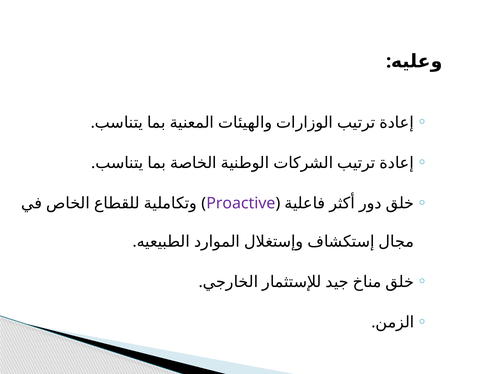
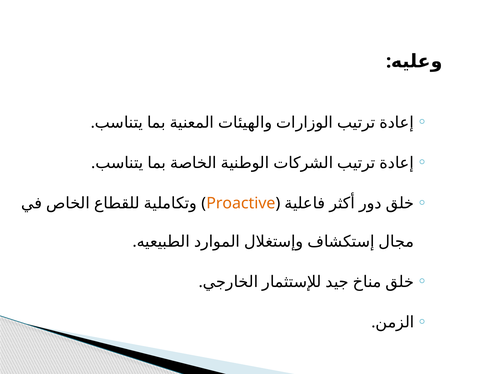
Proactive colour: purple -> orange
